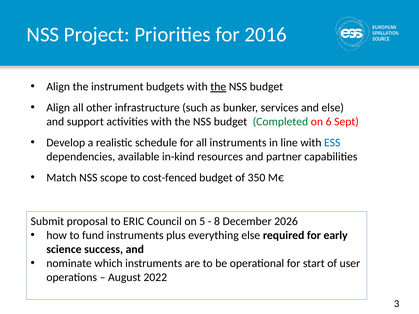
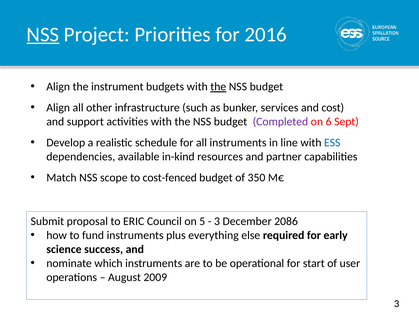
NSS at (43, 34) underline: none -> present
and else: else -> cost
Completed colour: green -> purple
8 at (217, 222): 8 -> 3
2026: 2026 -> 2086
2022: 2022 -> 2009
